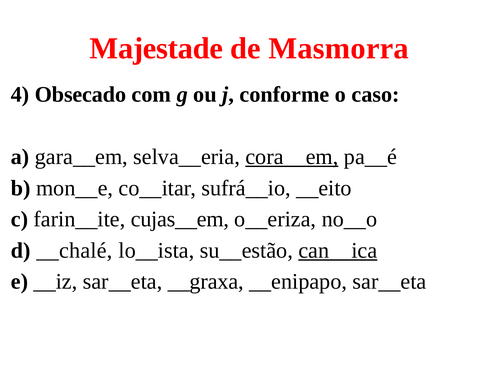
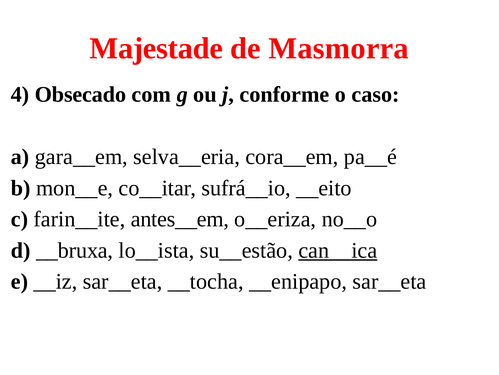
cora__em underline: present -> none
cujas__em: cujas__em -> antes__em
__chalé: __chalé -> __bruxa
__graxa: __graxa -> __tocha
